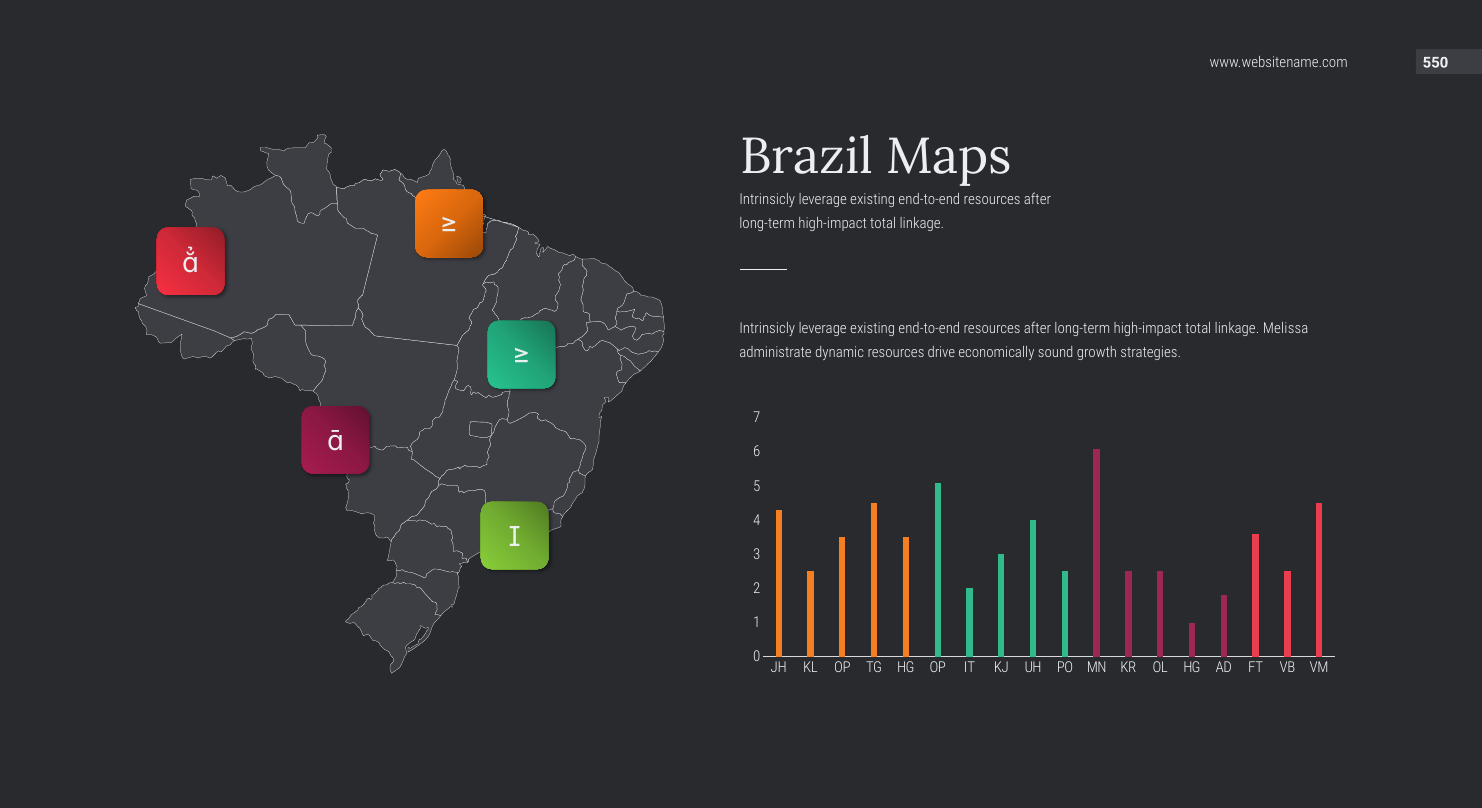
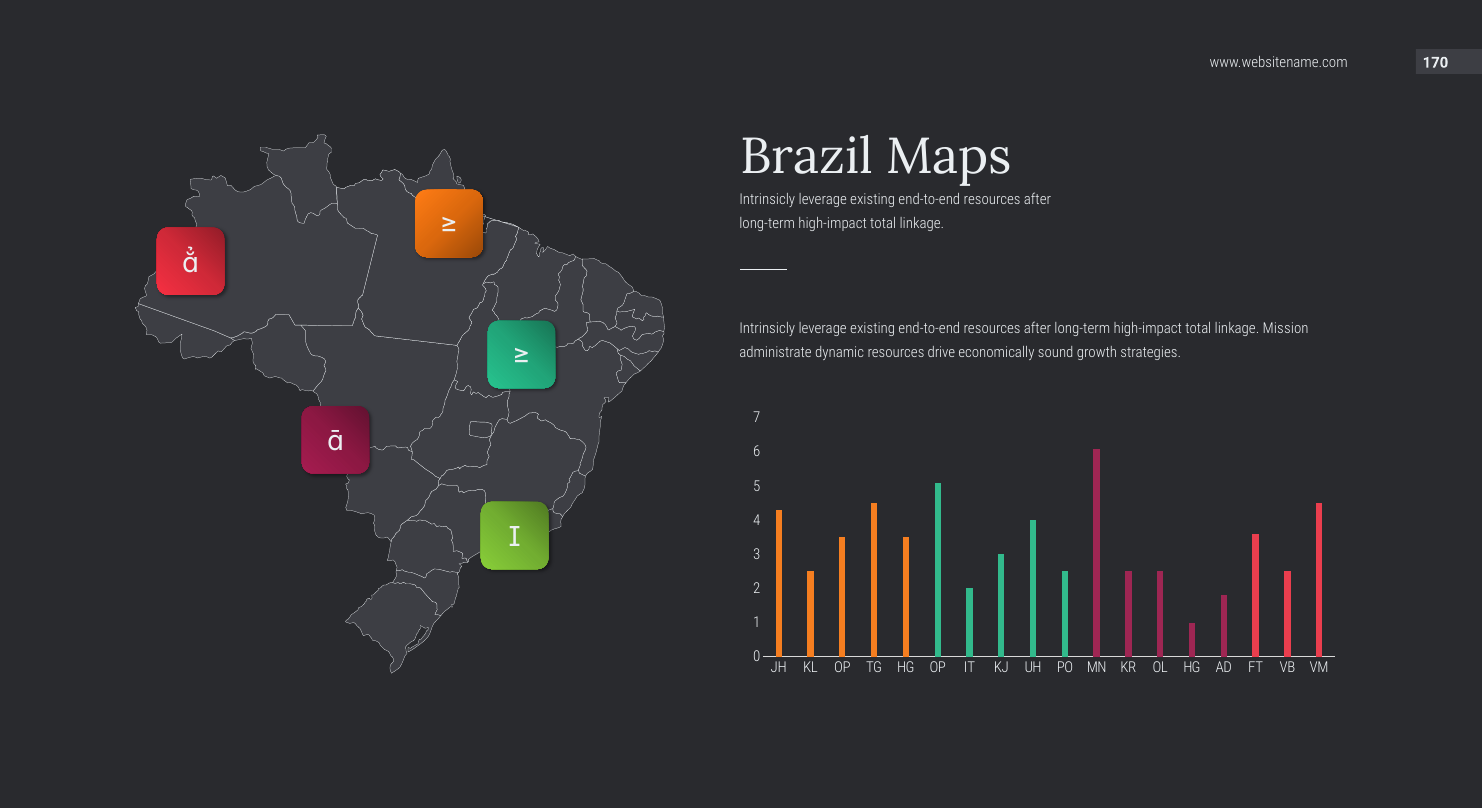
550: 550 -> 170
Melissa: Melissa -> Mission
